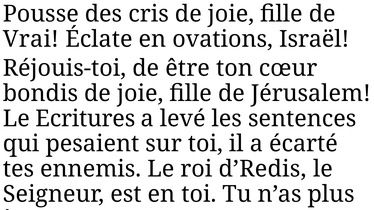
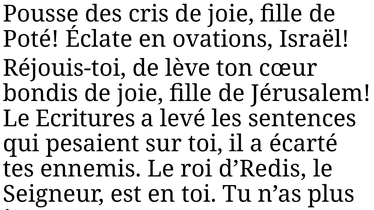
Vrai: Vrai -> Poté
être: être -> lève
